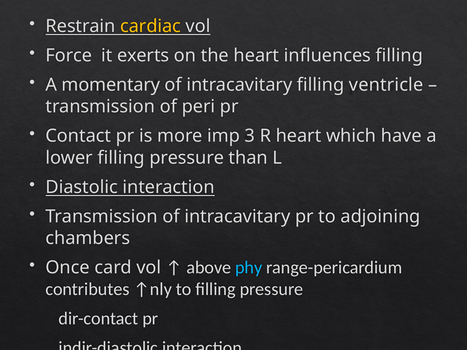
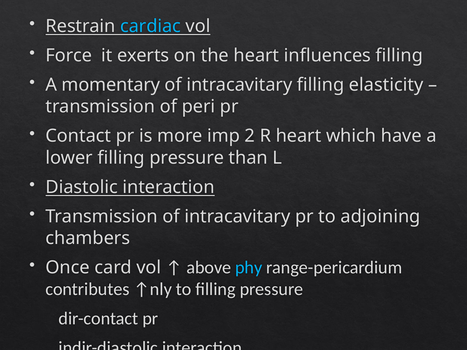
cardiac colour: yellow -> light blue
ventricle: ventricle -> elasticity
3: 3 -> 2
